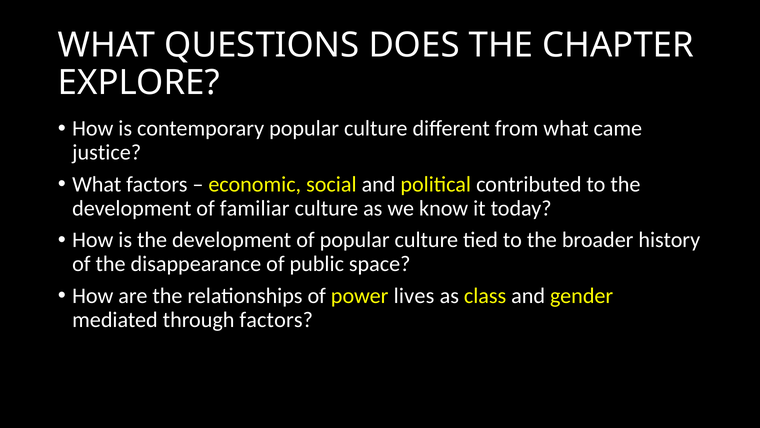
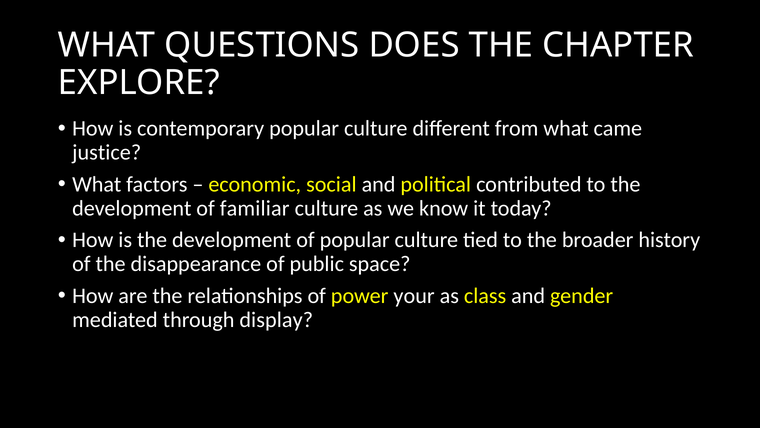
lives: lives -> your
through factors: factors -> display
